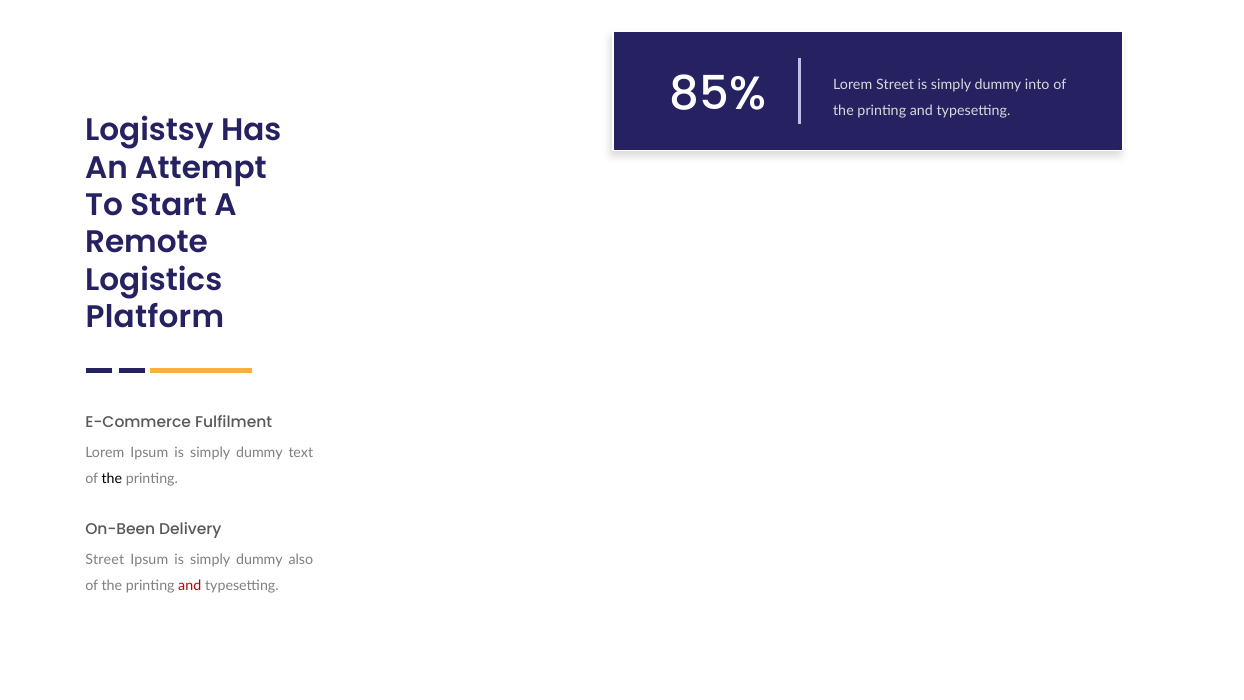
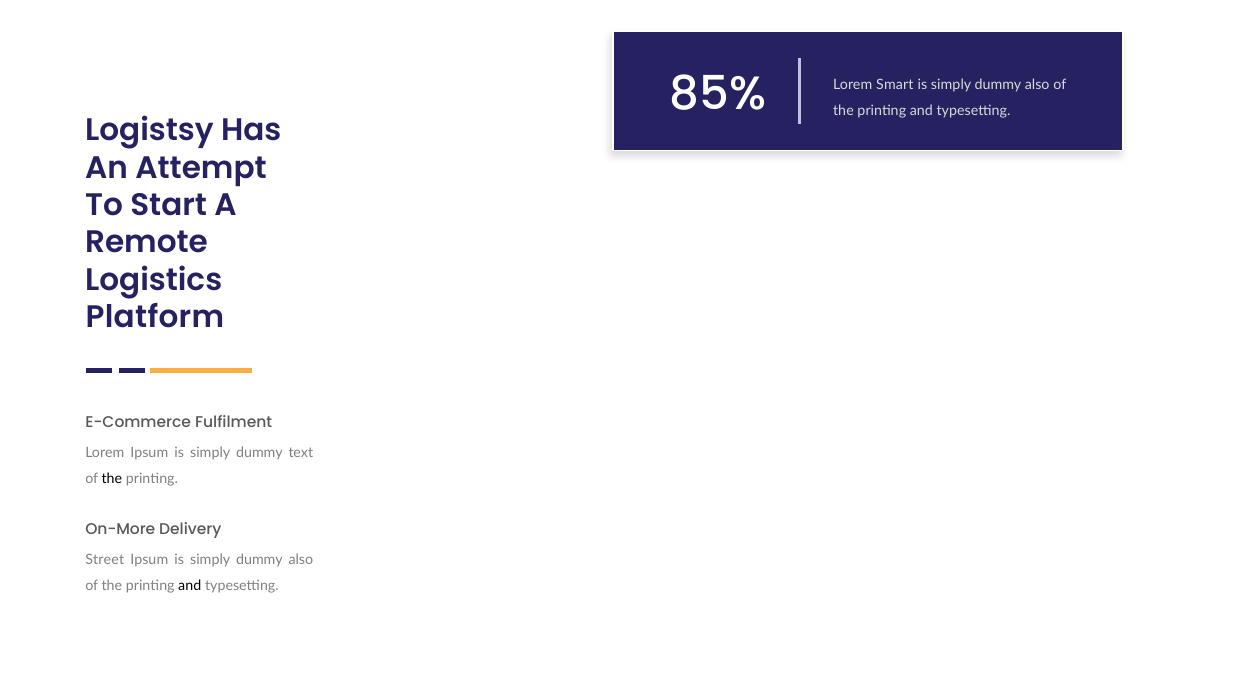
Lorem Street: Street -> Smart
into at (1037, 85): into -> also
On-Been: On-Been -> On-More
and at (190, 585) colour: red -> black
